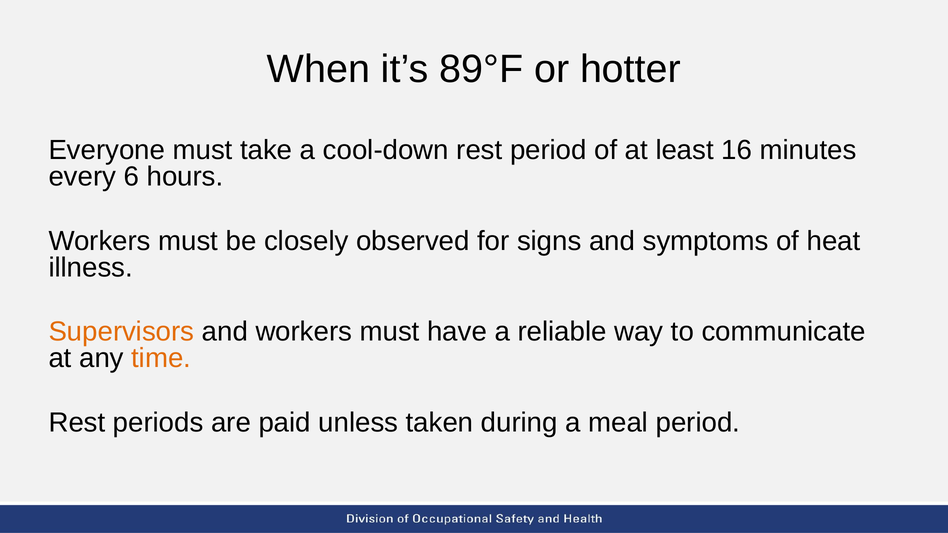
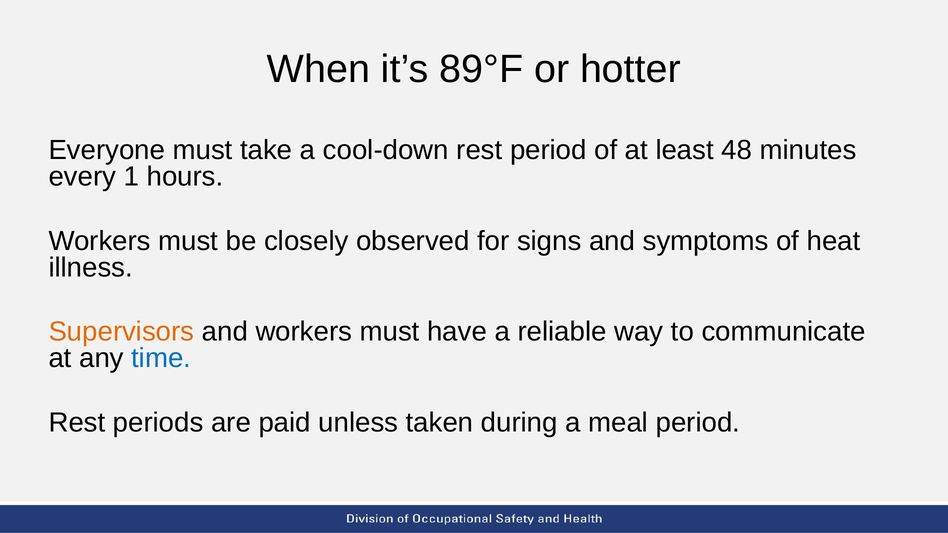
16: 16 -> 48
6: 6 -> 1
time colour: orange -> blue
